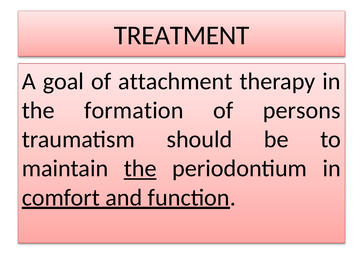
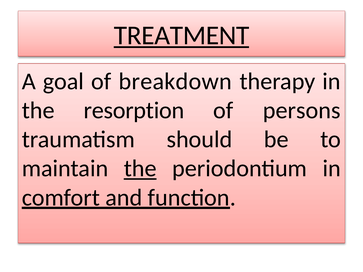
TREATMENT underline: none -> present
attachment: attachment -> breakdown
formation: formation -> resorption
